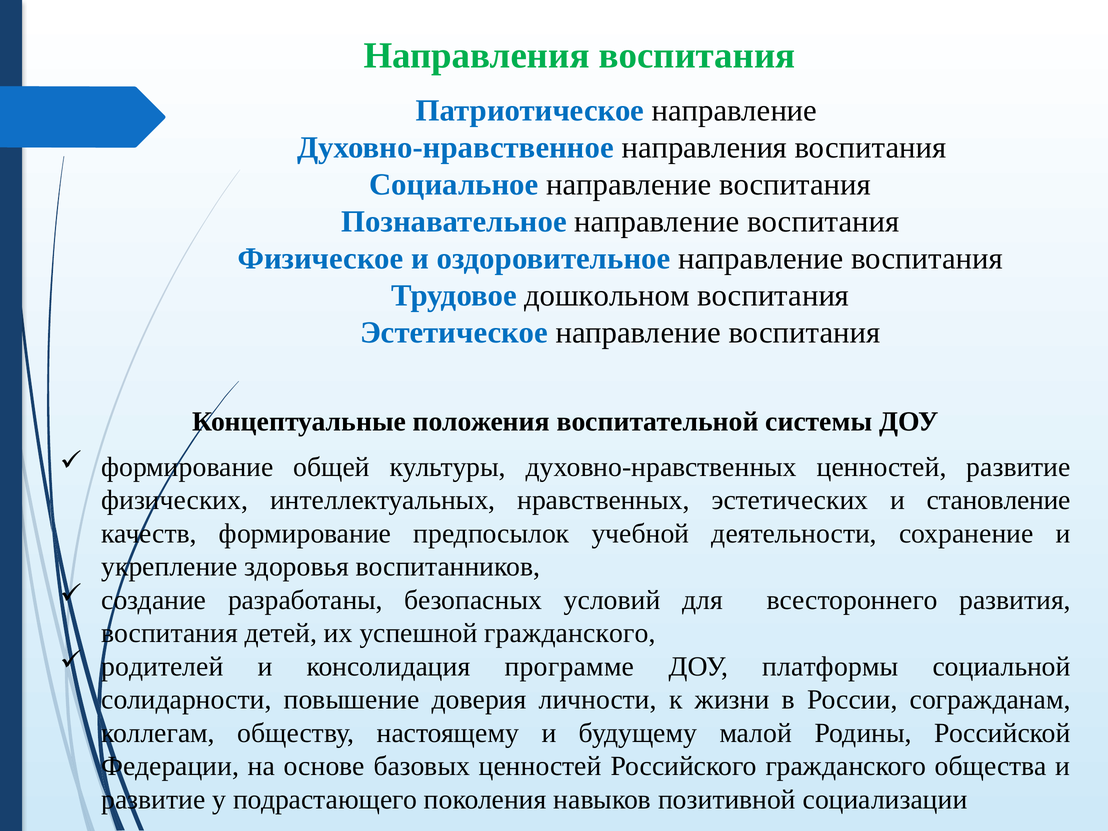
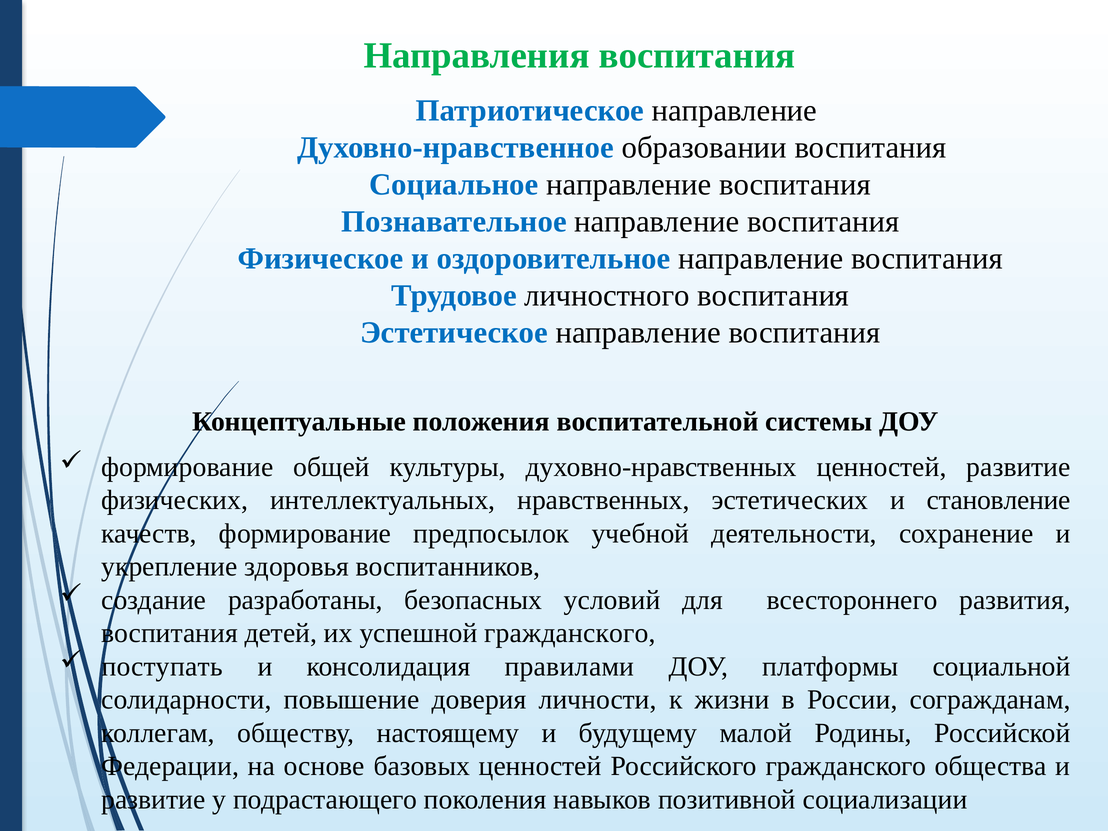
Духовно-нравственное направления: направления -> образовании
дошкольном: дошкольном -> личностного
родителей: родителей -> поступать
программе: программе -> правилами
